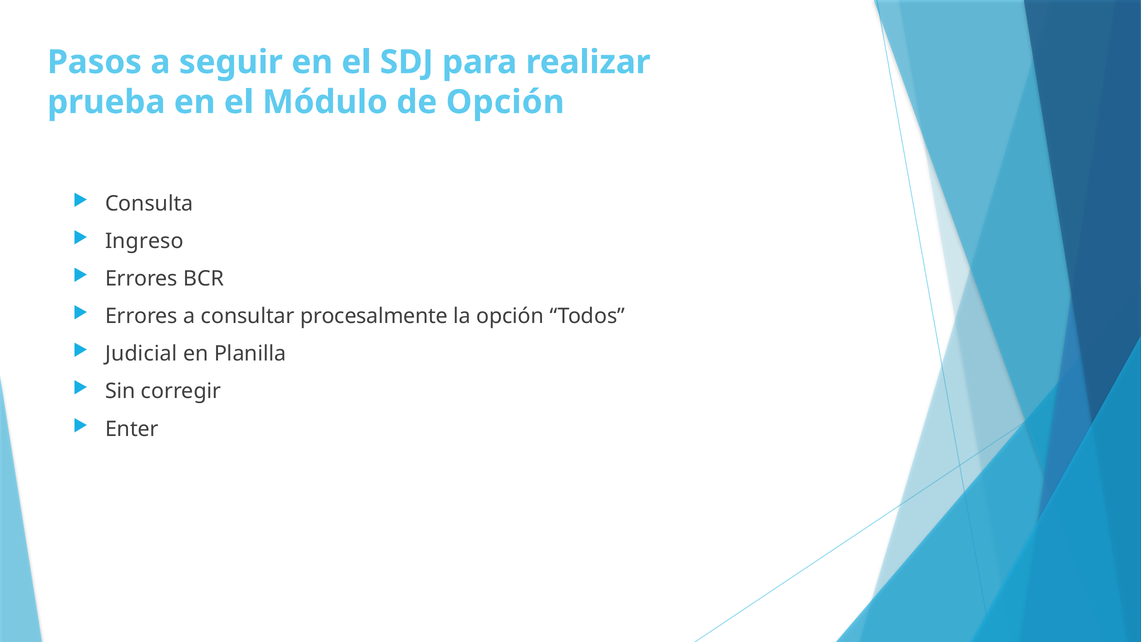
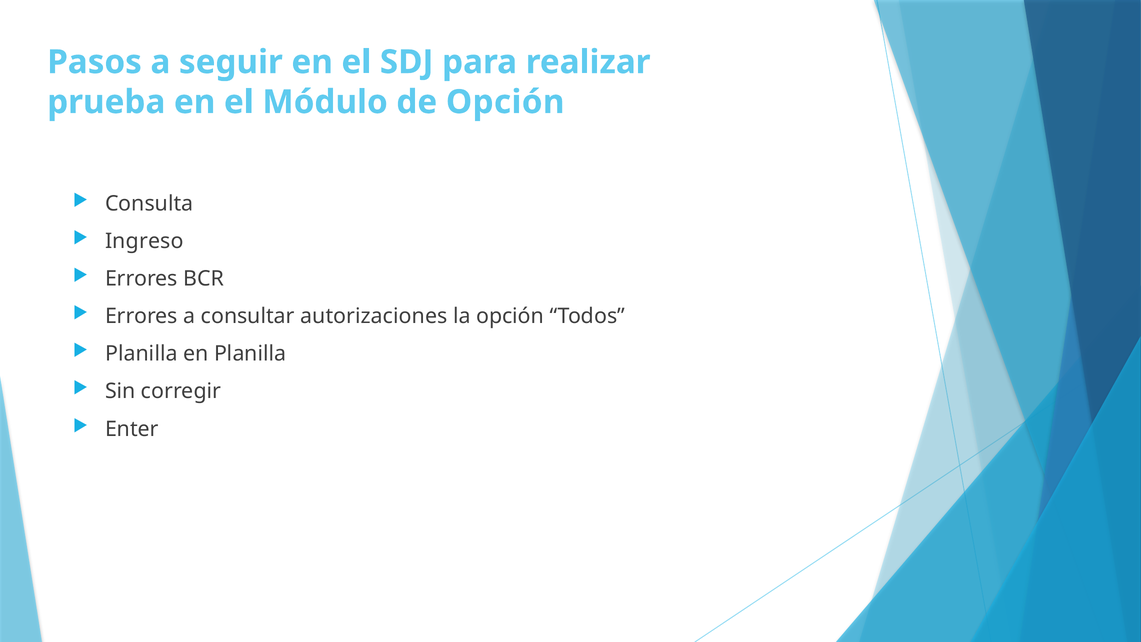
procesalmente: procesalmente -> autorizaciones
Judicial at (141, 354): Judicial -> Planilla
